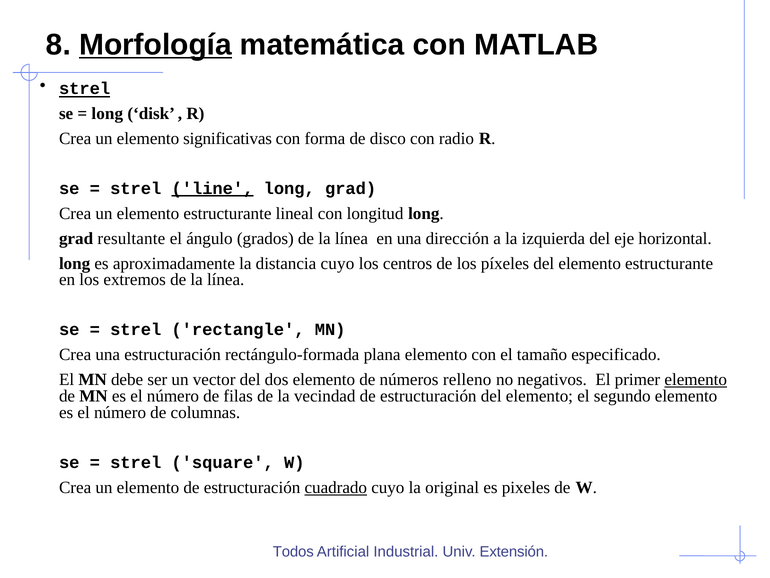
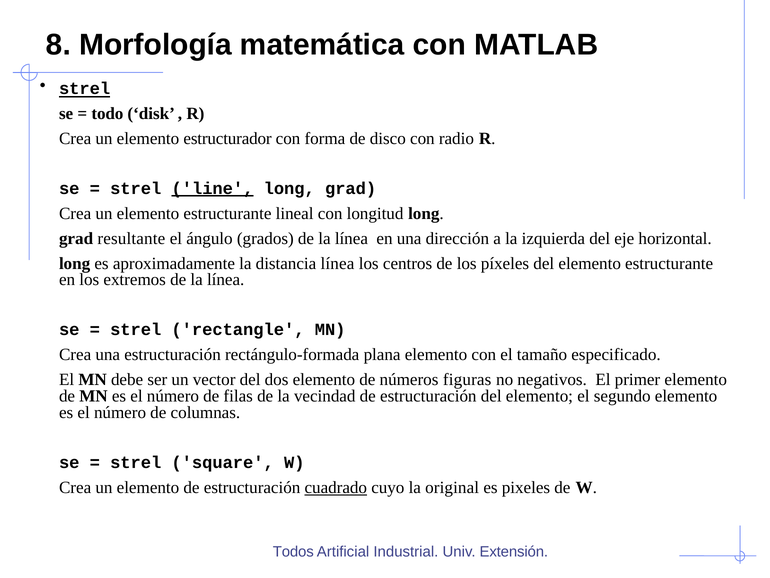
Morfología underline: present -> none
long at (107, 113): long -> todo
significativas: significativas -> estructurador
distancia cuyo: cuyo -> línea
relleno: relleno -> figuras
elemento at (696, 379) underline: present -> none
